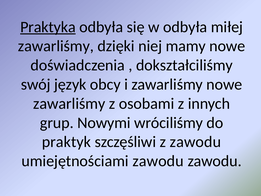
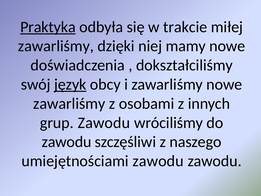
w odbyła: odbyła -> trakcie
język underline: none -> present
grup Nowymi: Nowymi -> Zawodu
praktyk at (66, 142): praktyk -> zawodu
z zawodu: zawodu -> naszego
